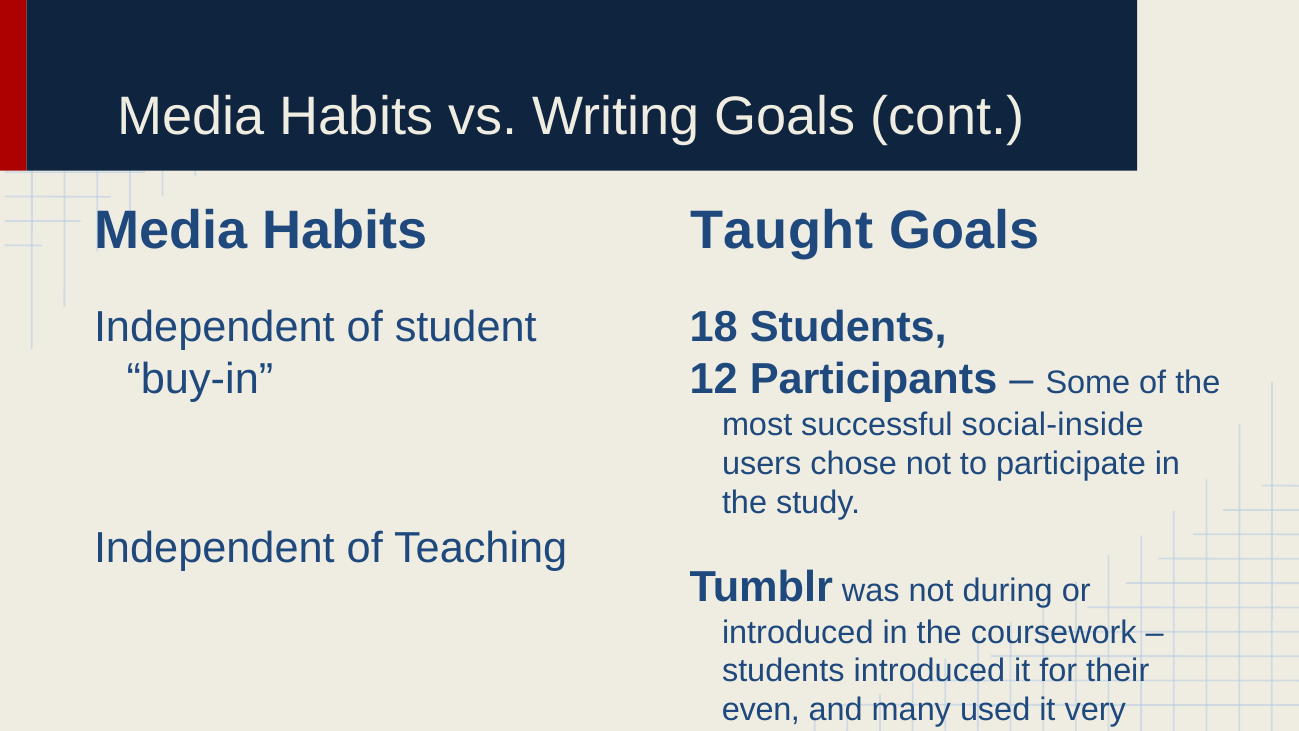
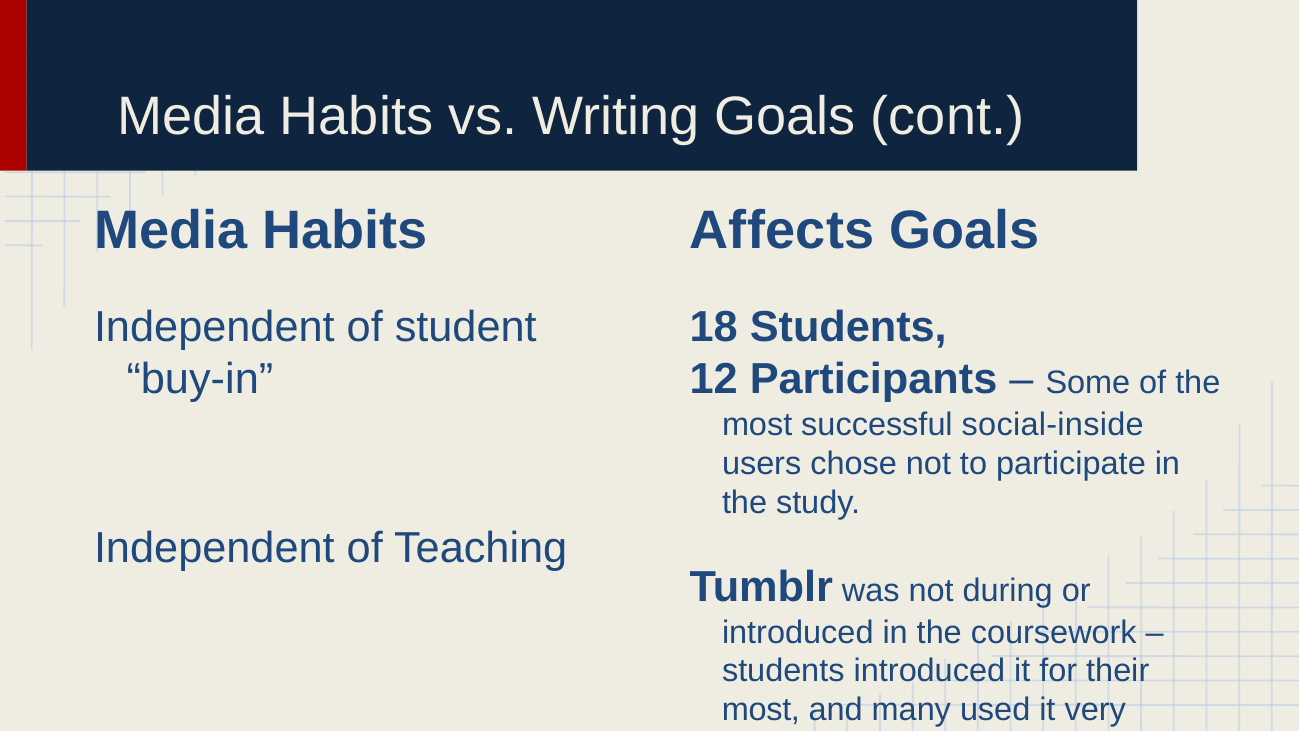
Taught: Taught -> Affects
even at (761, 710): even -> most
